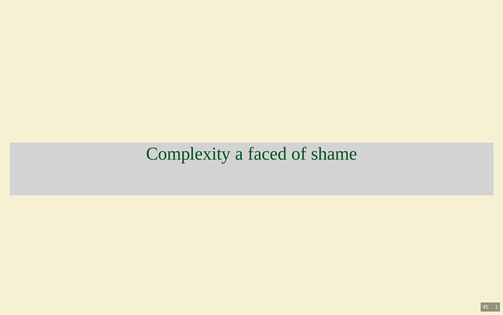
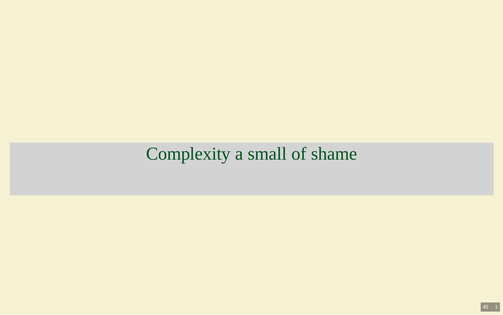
faced: faced -> small
